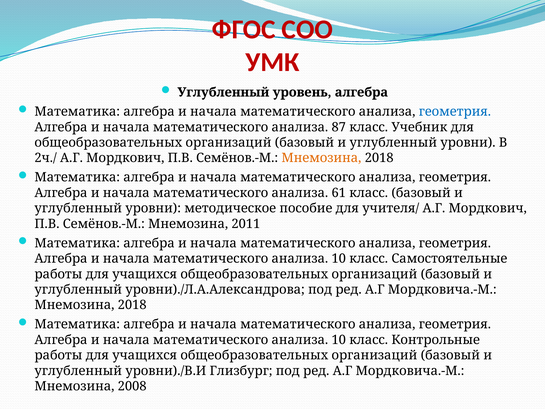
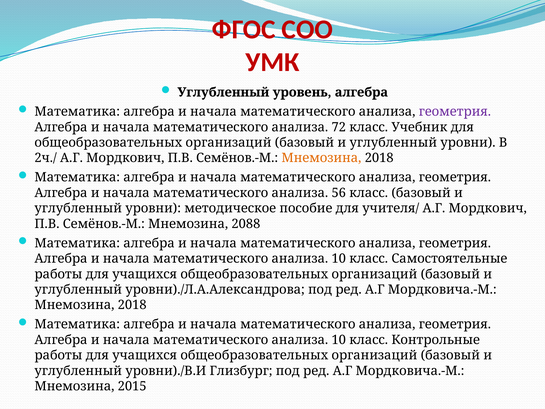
геометрия at (455, 112) colour: blue -> purple
87: 87 -> 72
61: 61 -> 56
2011: 2011 -> 2088
2008: 2008 -> 2015
